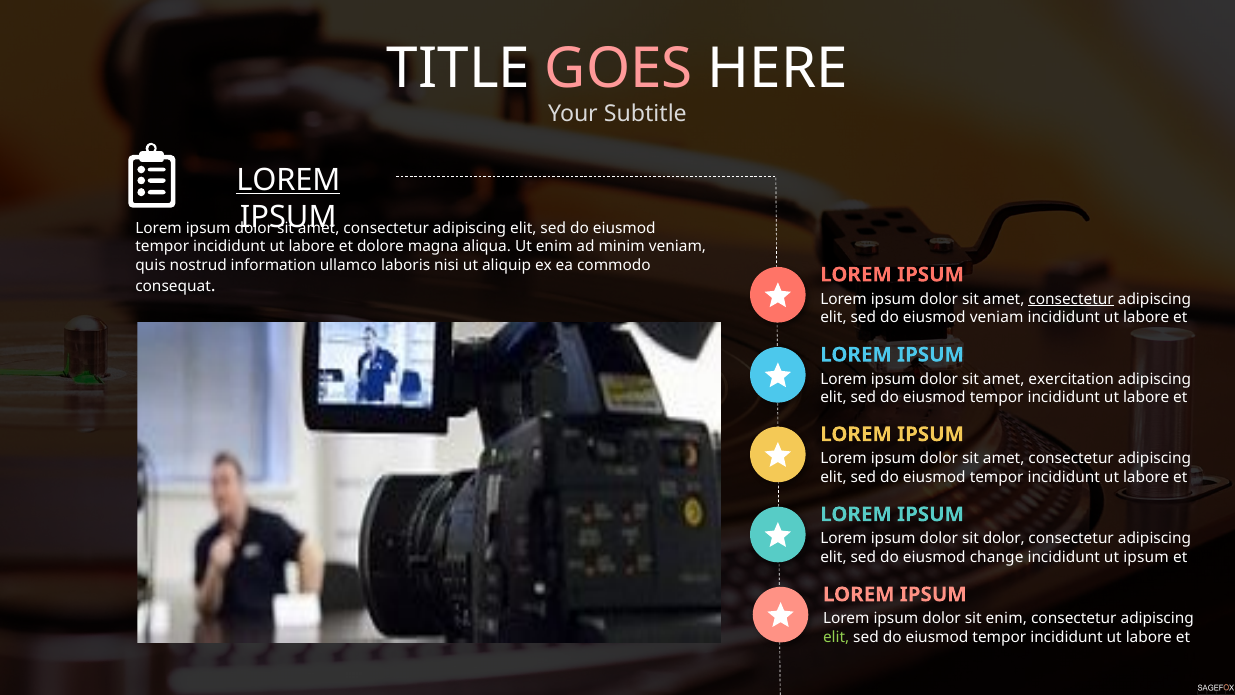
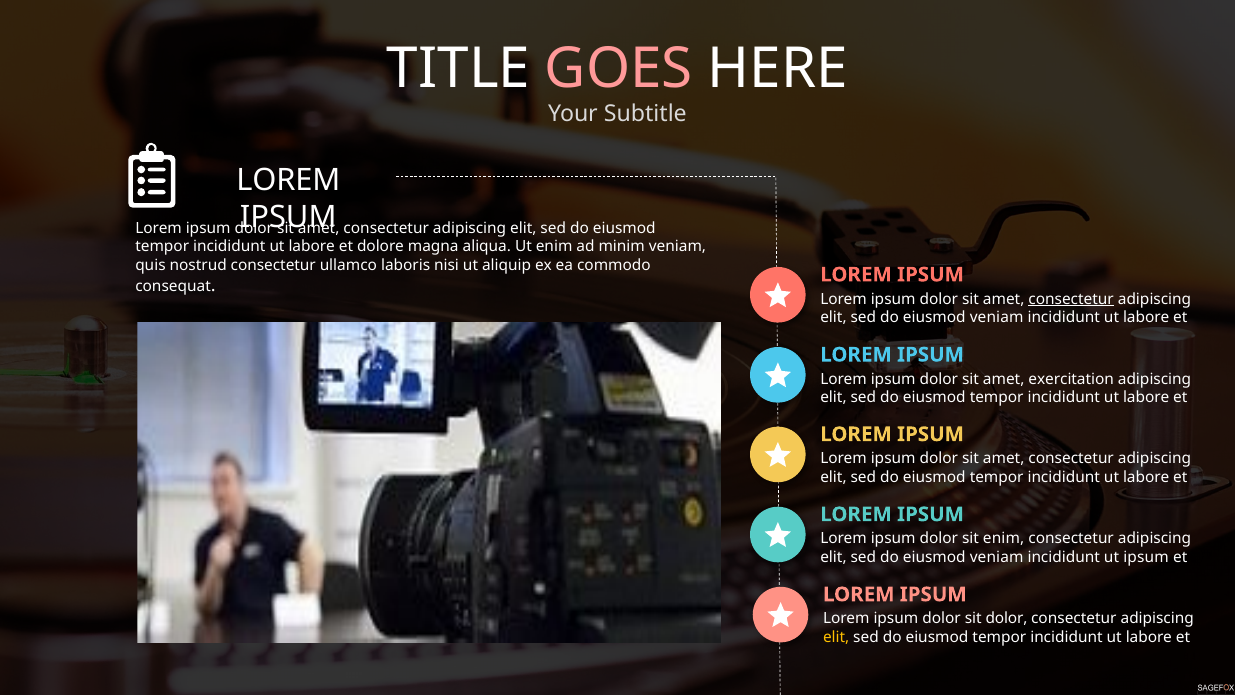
LOREM at (288, 180) underline: present -> none
nostrud information: information -> consectetur
sit dolor: dolor -> enim
change at (997, 557): change -> veniam
sit enim: enim -> dolor
elit at (836, 637) colour: light green -> yellow
